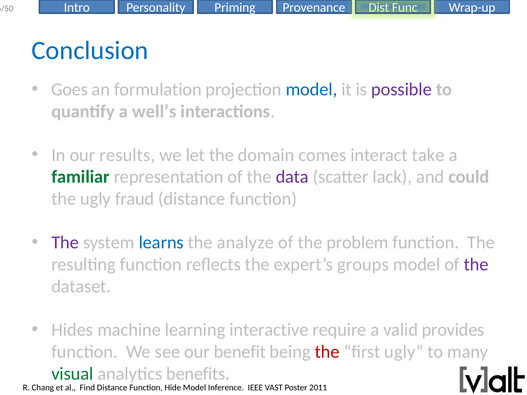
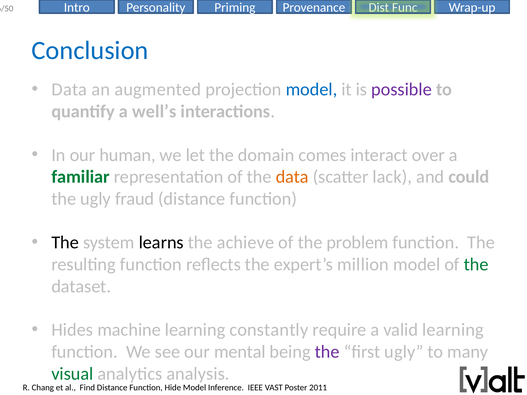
Goes at (70, 90): Goes -> Data
formulation: formulation -> augmented
results: results -> human
take: take -> over
data at (292, 177) colour: purple -> orange
The at (65, 243) colour: purple -> black
learns colour: blue -> black
analyze: analyze -> achieve
groups: groups -> million
the at (476, 265) colour: purple -> green
interactive: interactive -> constantly
valid provides: provides -> learning
benefit: benefit -> mental
the at (327, 352) colour: red -> purple
benefits: benefits -> analysis
